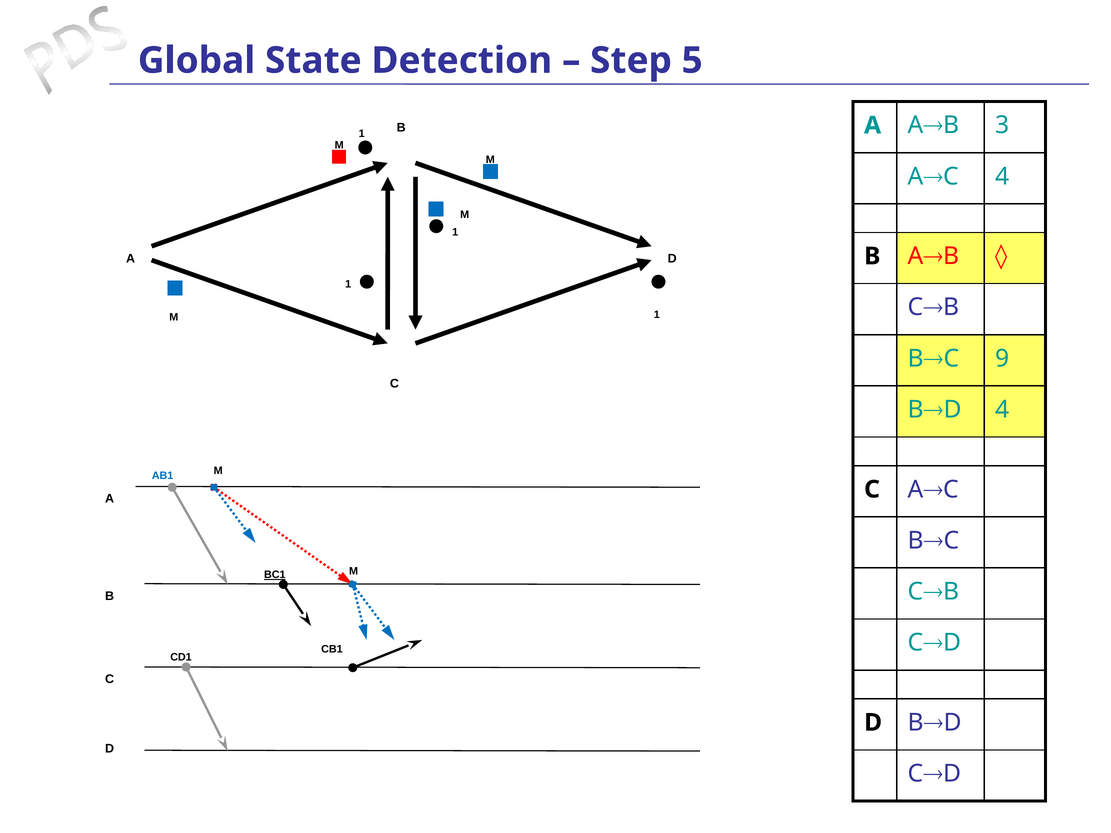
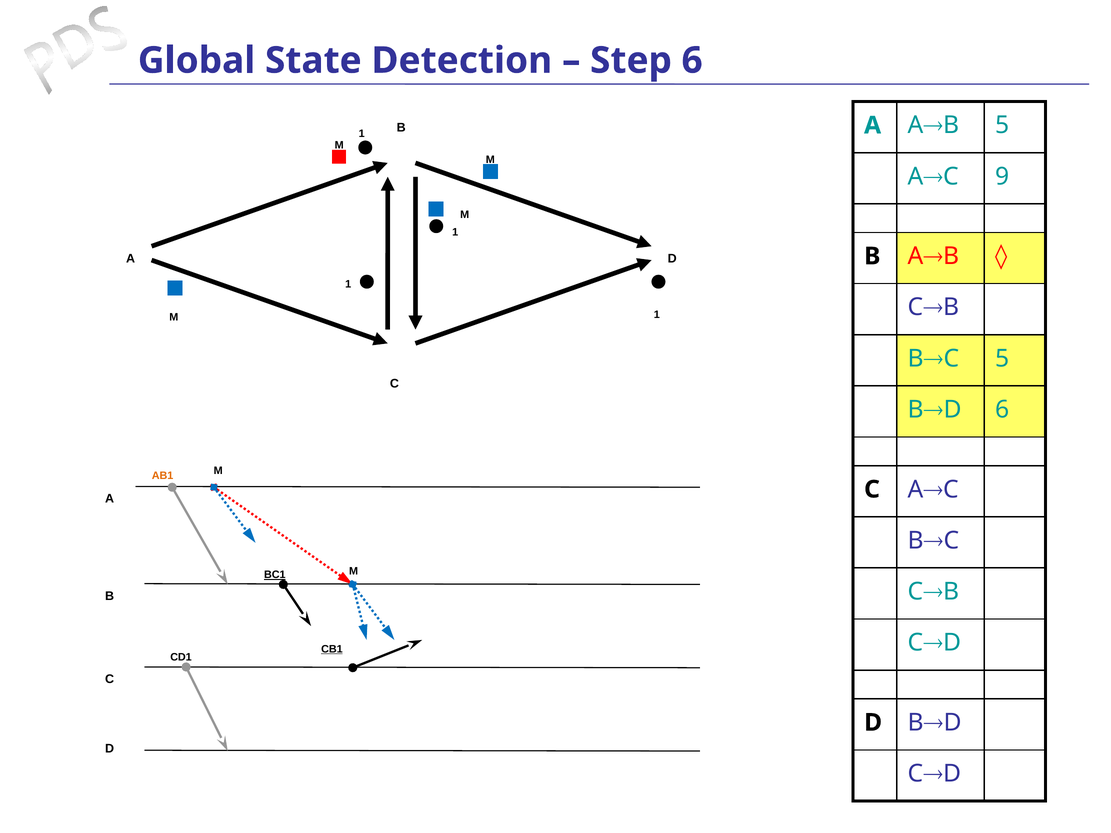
Step 5: 5 -> 6
AB 3: 3 -> 5
AC 4: 4 -> 9
BC 9: 9 -> 5
BD 4: 4 -> 6
AB1 colour: blue -> orange
CB1 underline: none -> present
